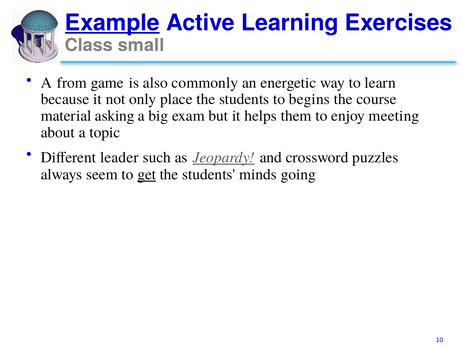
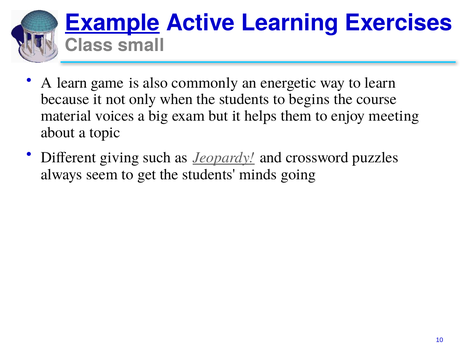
A from: from -> learn
place: place -> when
asking: asking -> voices
leader: leader -> giving
get underline: present -> none
